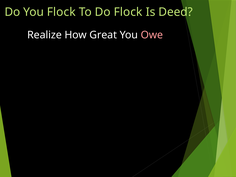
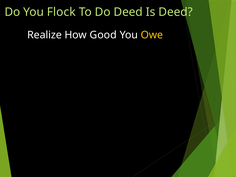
Do Flock: Flock -> Deed
Great: Great -> Good
Owe colour: pink -> yellow
